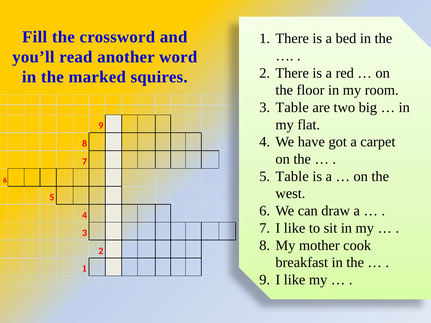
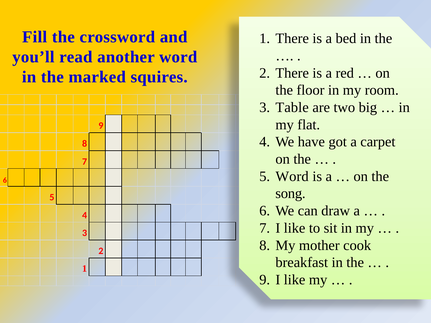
Table at (292, 176): Table -> Word
west: west -> song
